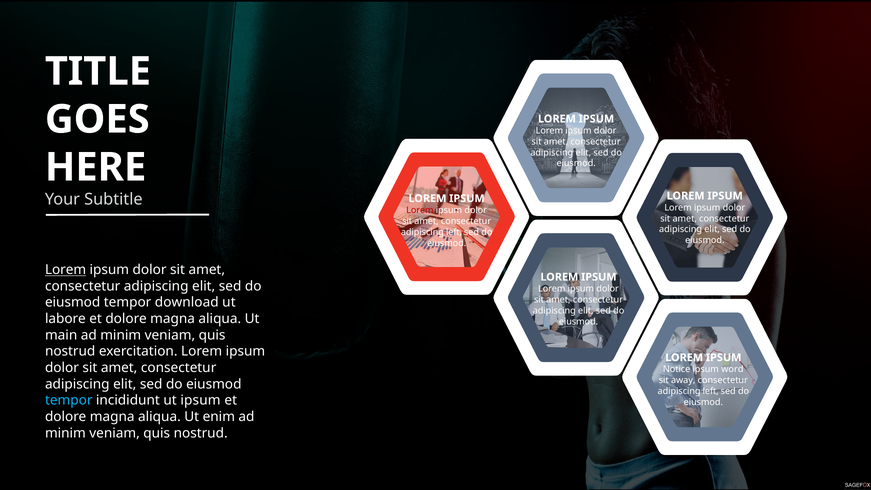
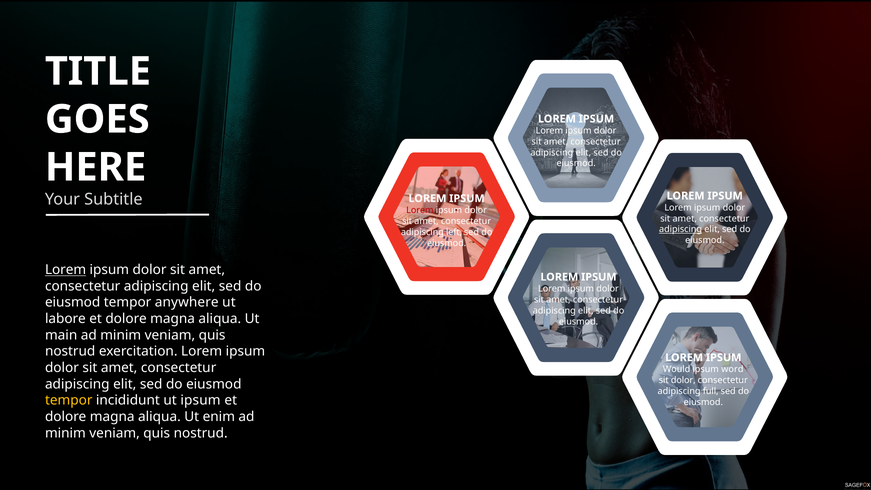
adipiscing at (681, 229) underline: none -> present
download: download -> anywhere
Notice: Notice -> Would
sit away: away -> dolor
left at (711, 391): left -> full
tempor at (69, 400) colour: light blue -> yellow
